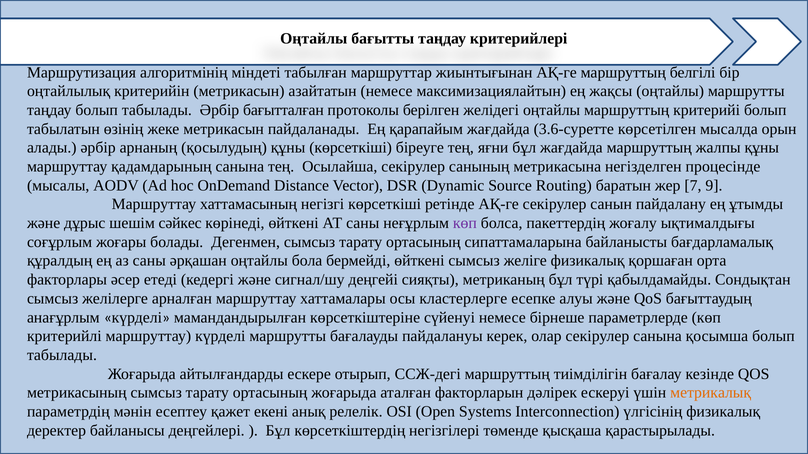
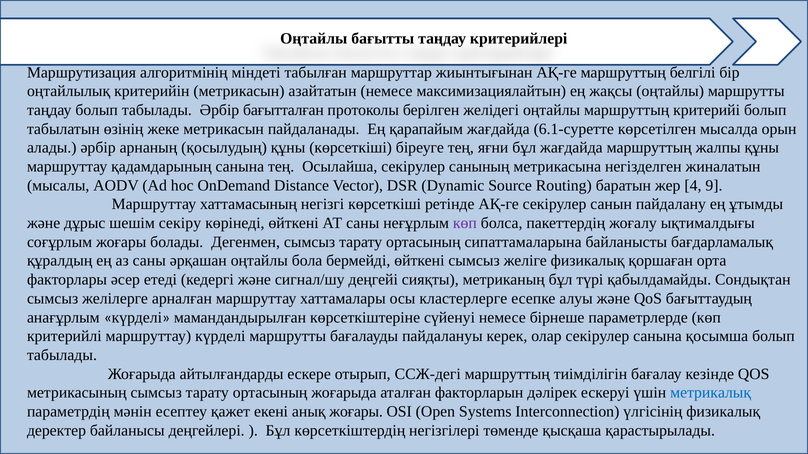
3.6-суретте: 3.6-суретте -> 6.1-суретте
процесінде: процесінде -> жиналатын
7: 7 -> 4
сәйкес: сәйкес -> секіру
метрикалық colour: orange -> blue
анық релелік: релелік -> жоғары
